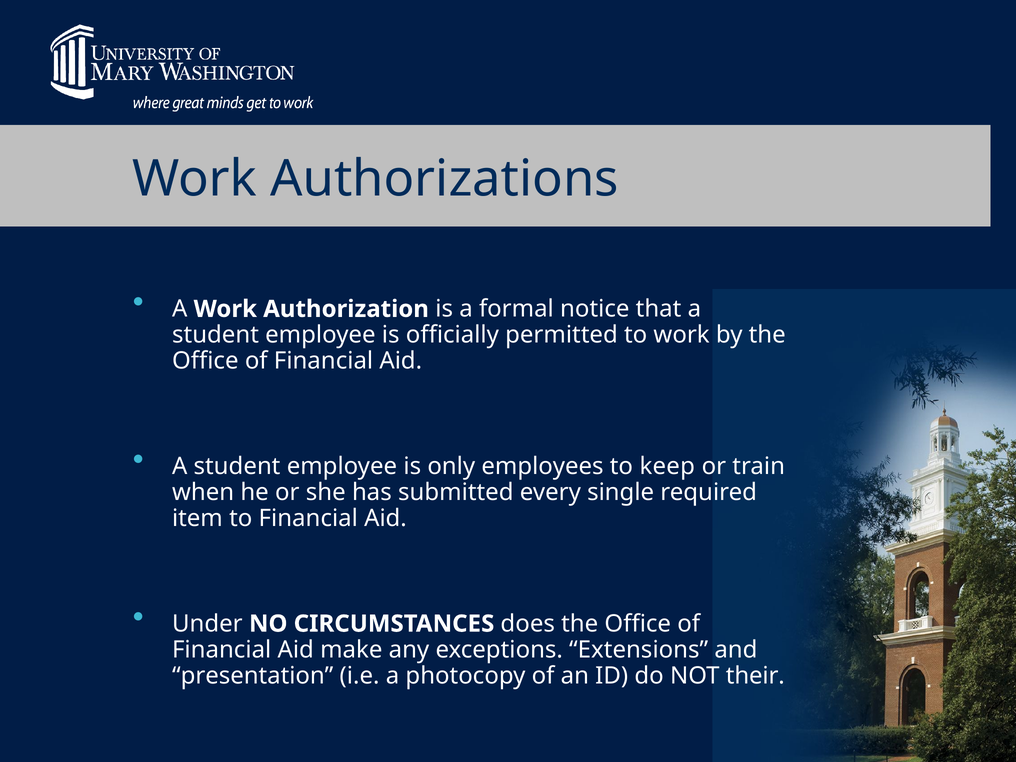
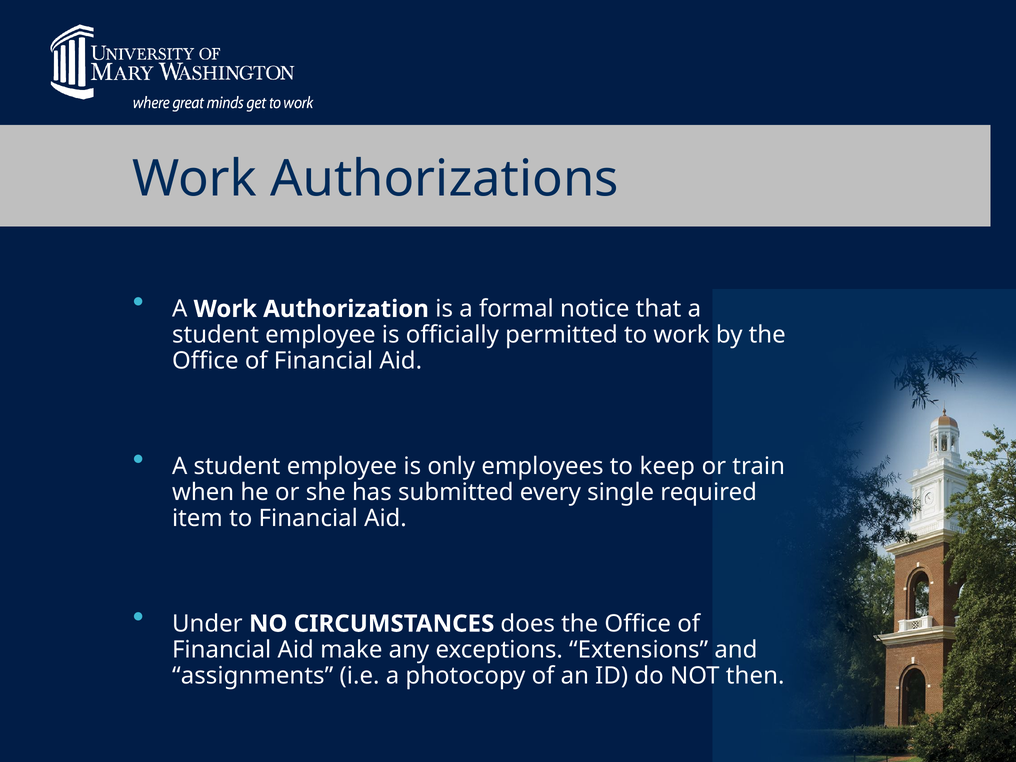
presentation: presentation -> assignments
their: their -> then
